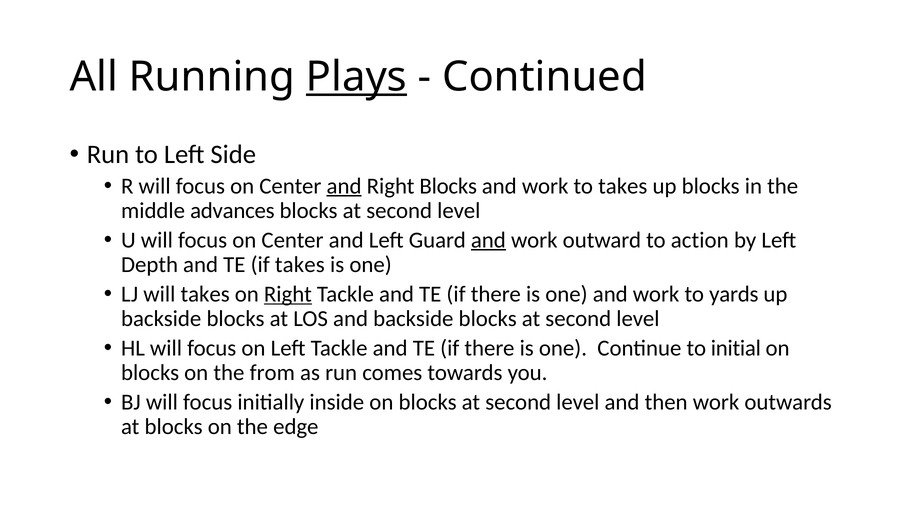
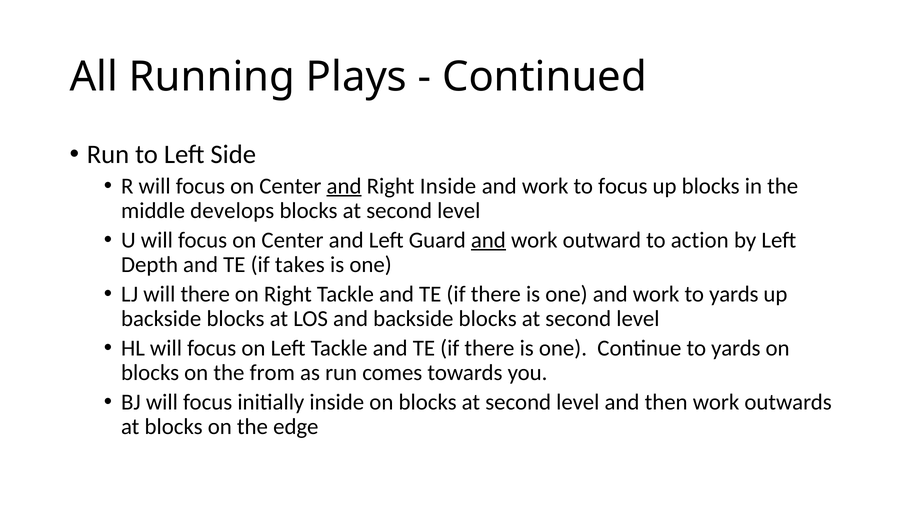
Plays underline: present -> none
Right Blocks: Blocks -> Inside
to takes: takes -> focus
advances: advances -> develops
will takes: takes -> there
Right at (288, 294) underline: present -> none
Continue to initial: initial -> yards
